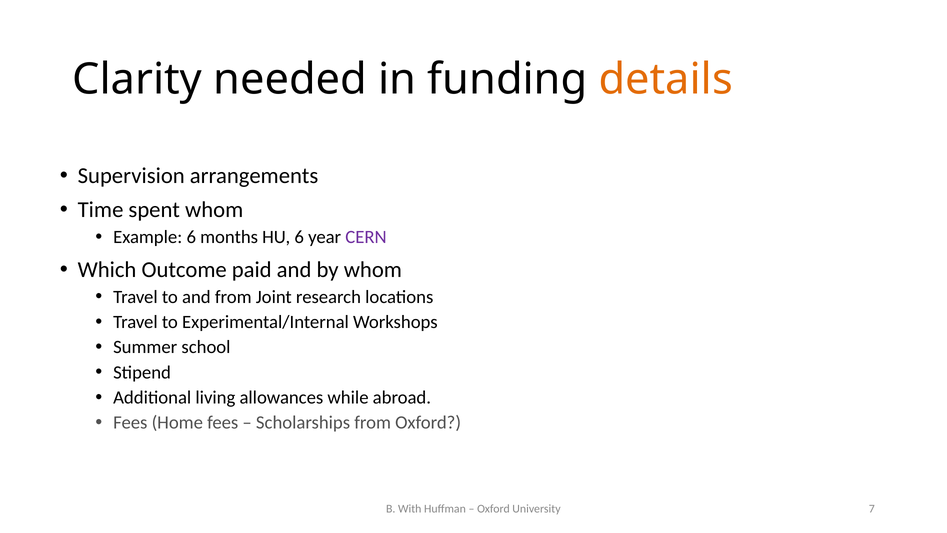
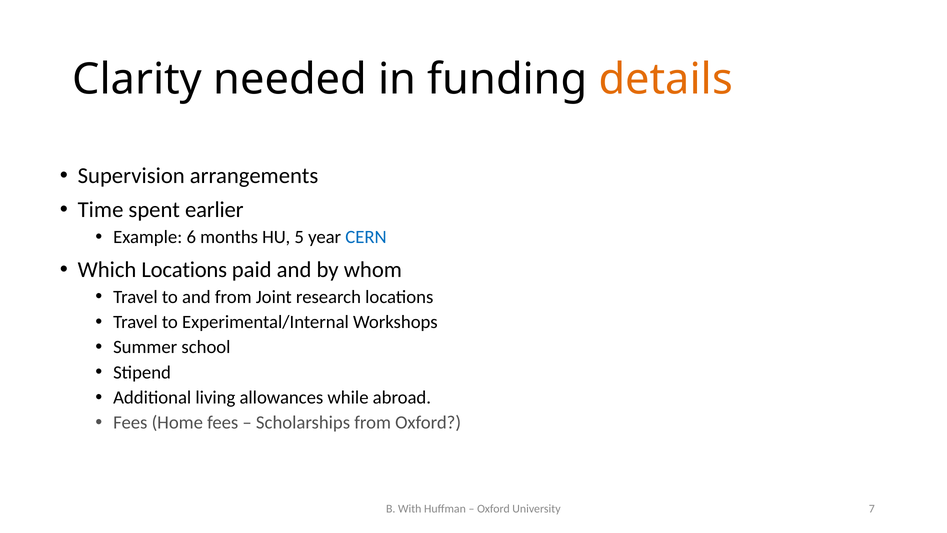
spent whom: whom -> earlier
HU 6: 6 -> 5
CERN colour: purple -> blue
Which Outcome: Outcome -> Locations
